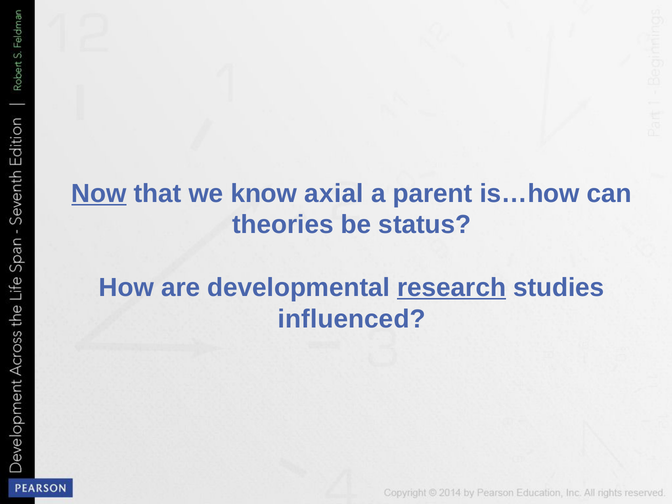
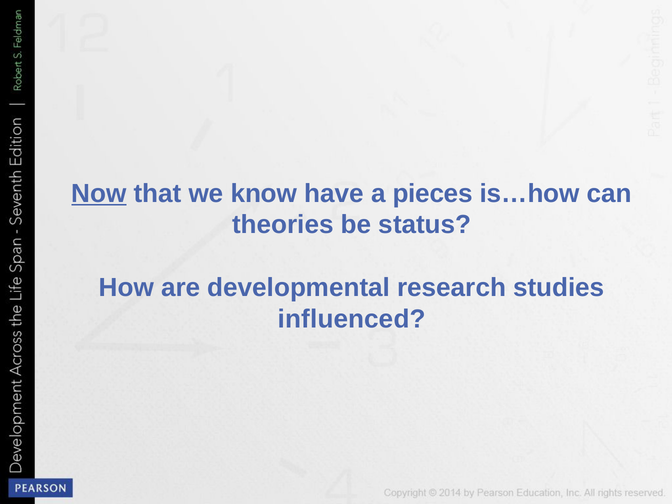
axial: axial -> have
parent: parent -> pieces
research underline: present -> none
